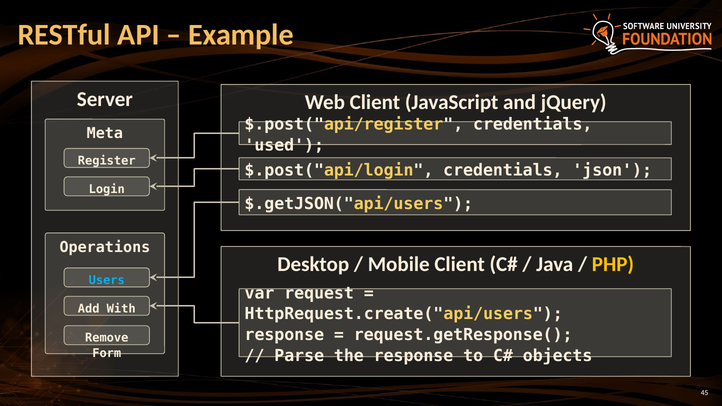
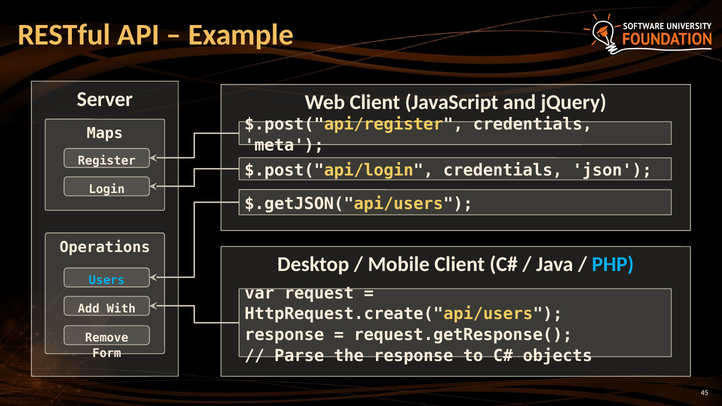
Meta: Meta -> Maps
used: used -> meta
PHP colour: yellow -> light blue
